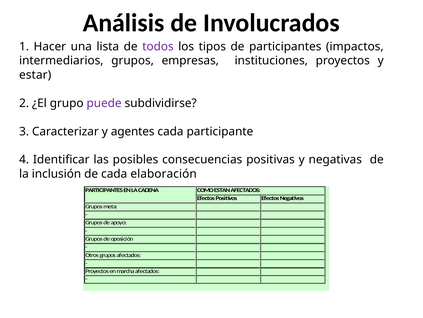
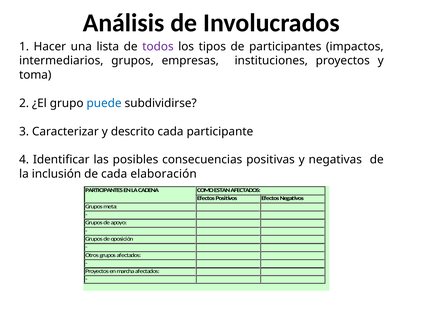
estar: estar -> toma
puede colour: purple -> blue
agentes: agentes -> descrito
